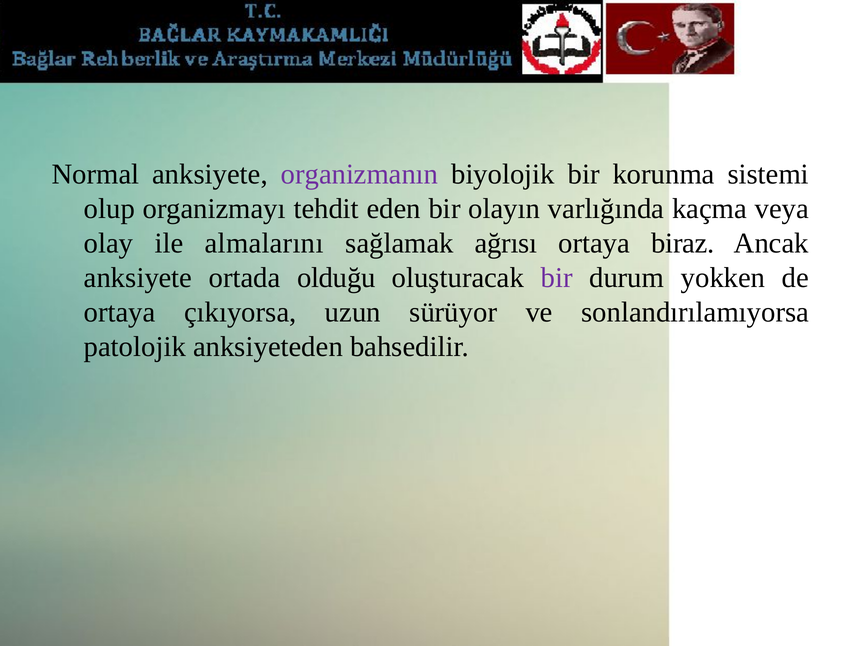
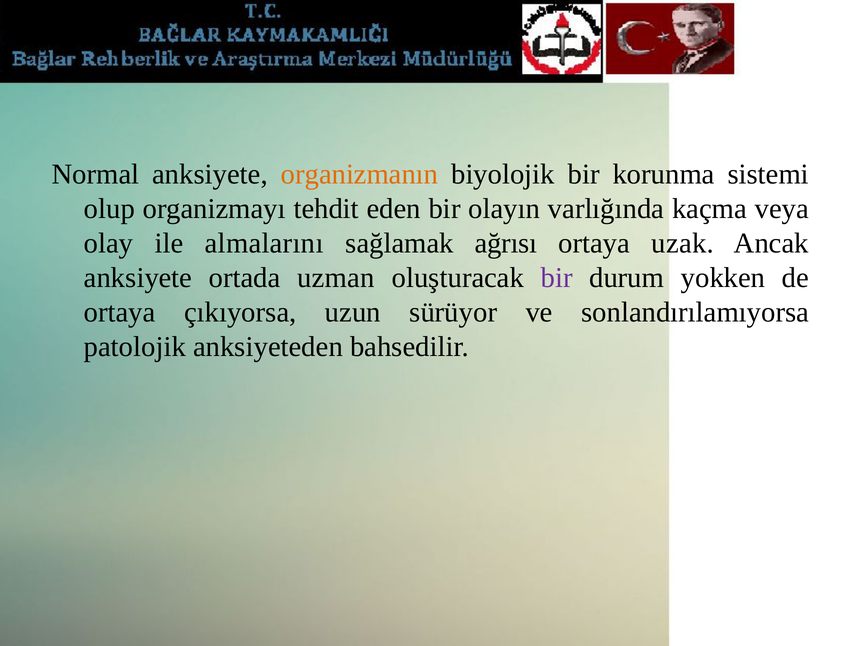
organizmanın colour: purple -> orange
biraz: biraz -> uzak
olduğu: olduğu -> uzman
